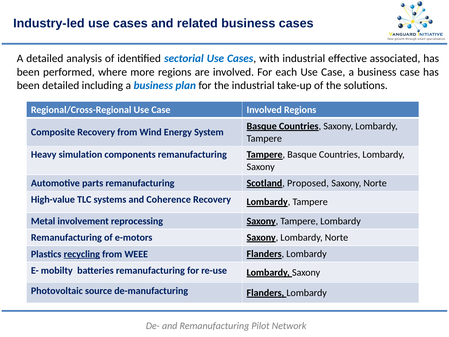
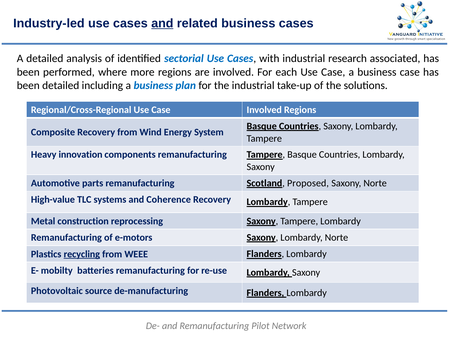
and at (162, 23) underline: none -> present
effective: effective -> research
simulation: simulation -> innovation
involvement: involvement -> construction
